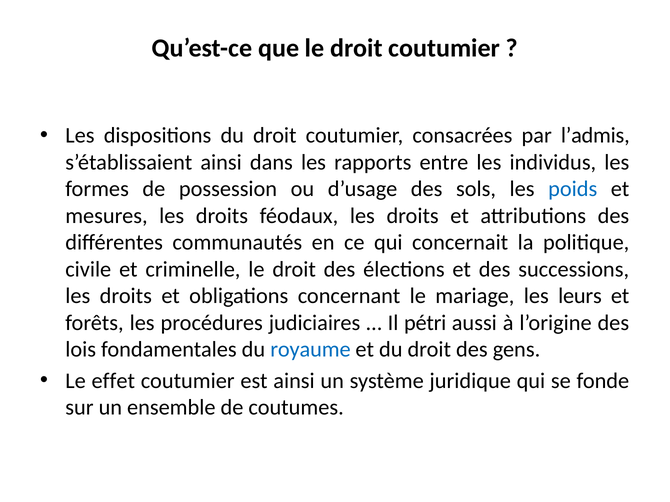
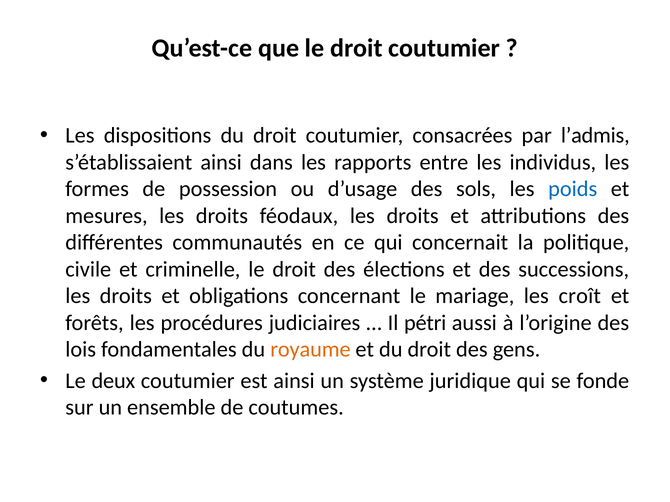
leurs: leurs -> croît
royaume colour: blue -> orange
effet: effet -> deux
